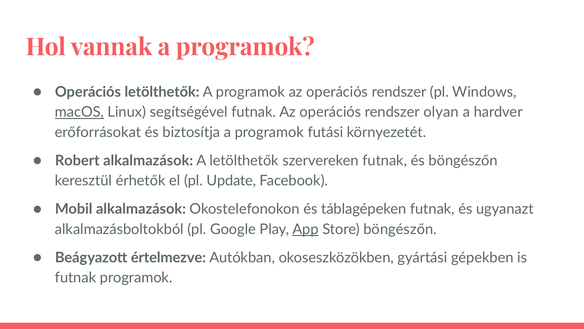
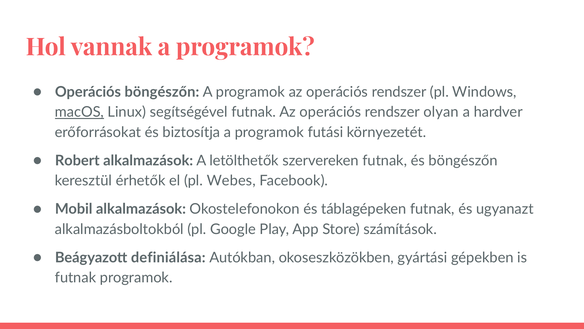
Operációs letölthetők: letölthetők -> böngészőn
Update: Update -> Webes
App underline: present -> none
Store böngészőn: böngészőn -> számítások
értelmezve: értelmezve -> definiálása
